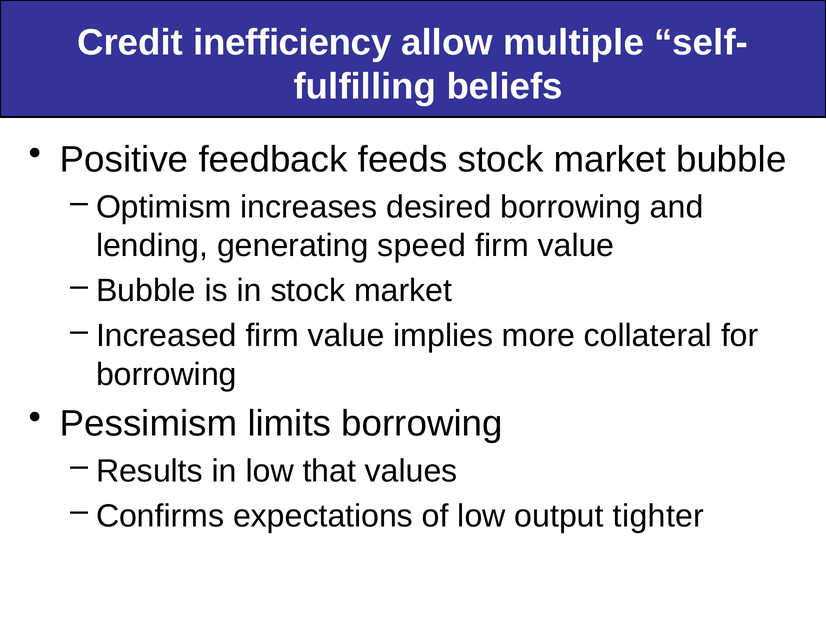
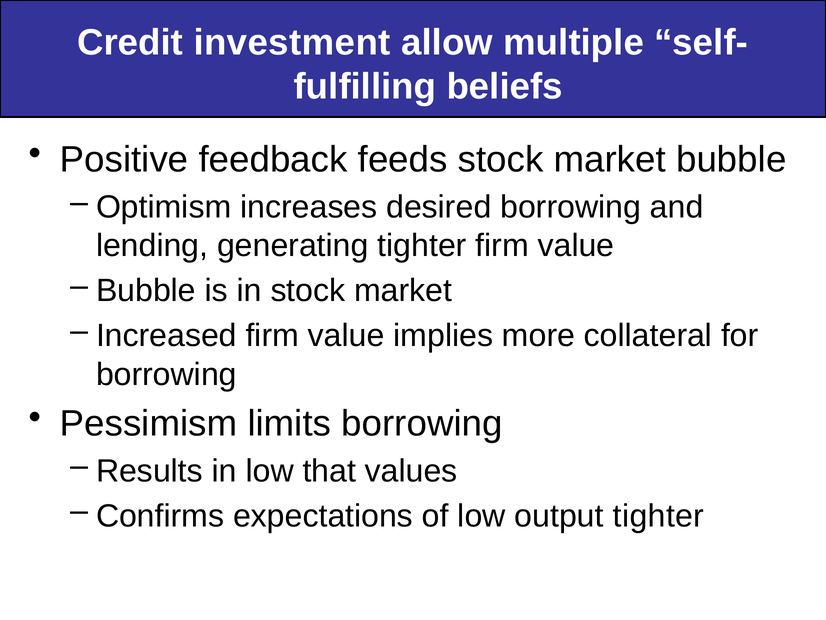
inefficiency: inefficiency -> investment
generating speed: speed -> tighter
